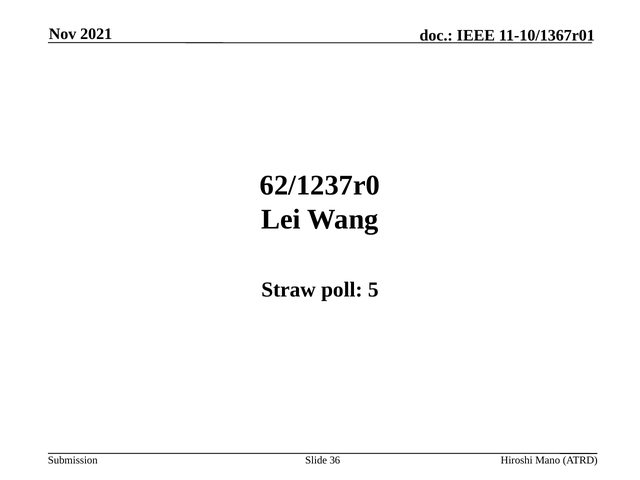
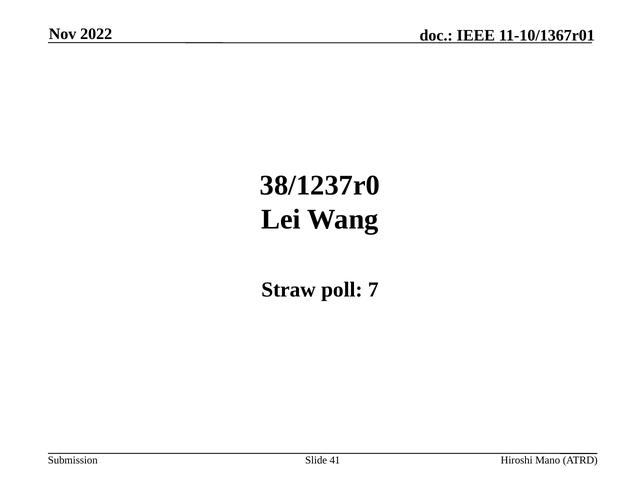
2021: 2021 -> 2022
62/1237r0: 62/1237r0 -> 38/1237r0
5: 5 -> 7
36: 36 -> 41
